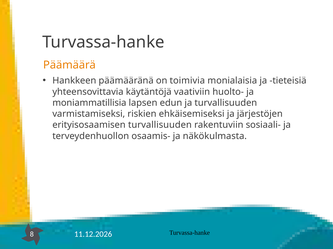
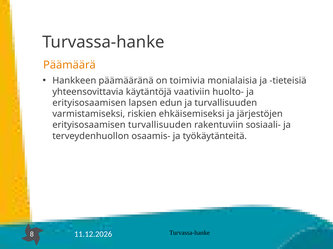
moniammatillisia at (89, 103): moniammatillisia -> erityisosaamisen
näkökulmasta: näkökulmasta -> työkäytänteitä
